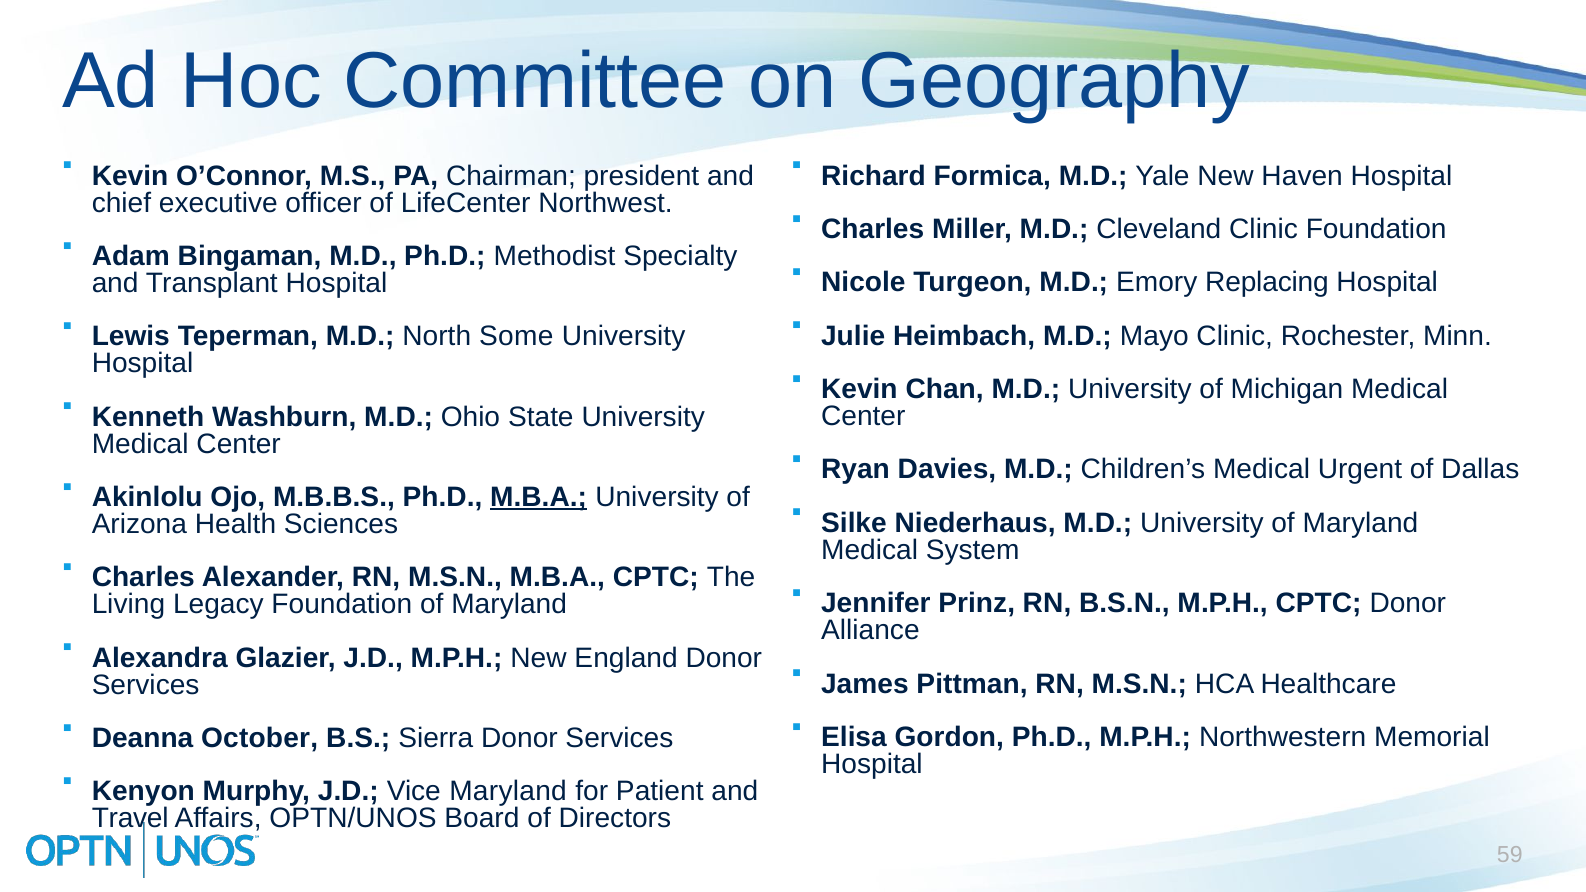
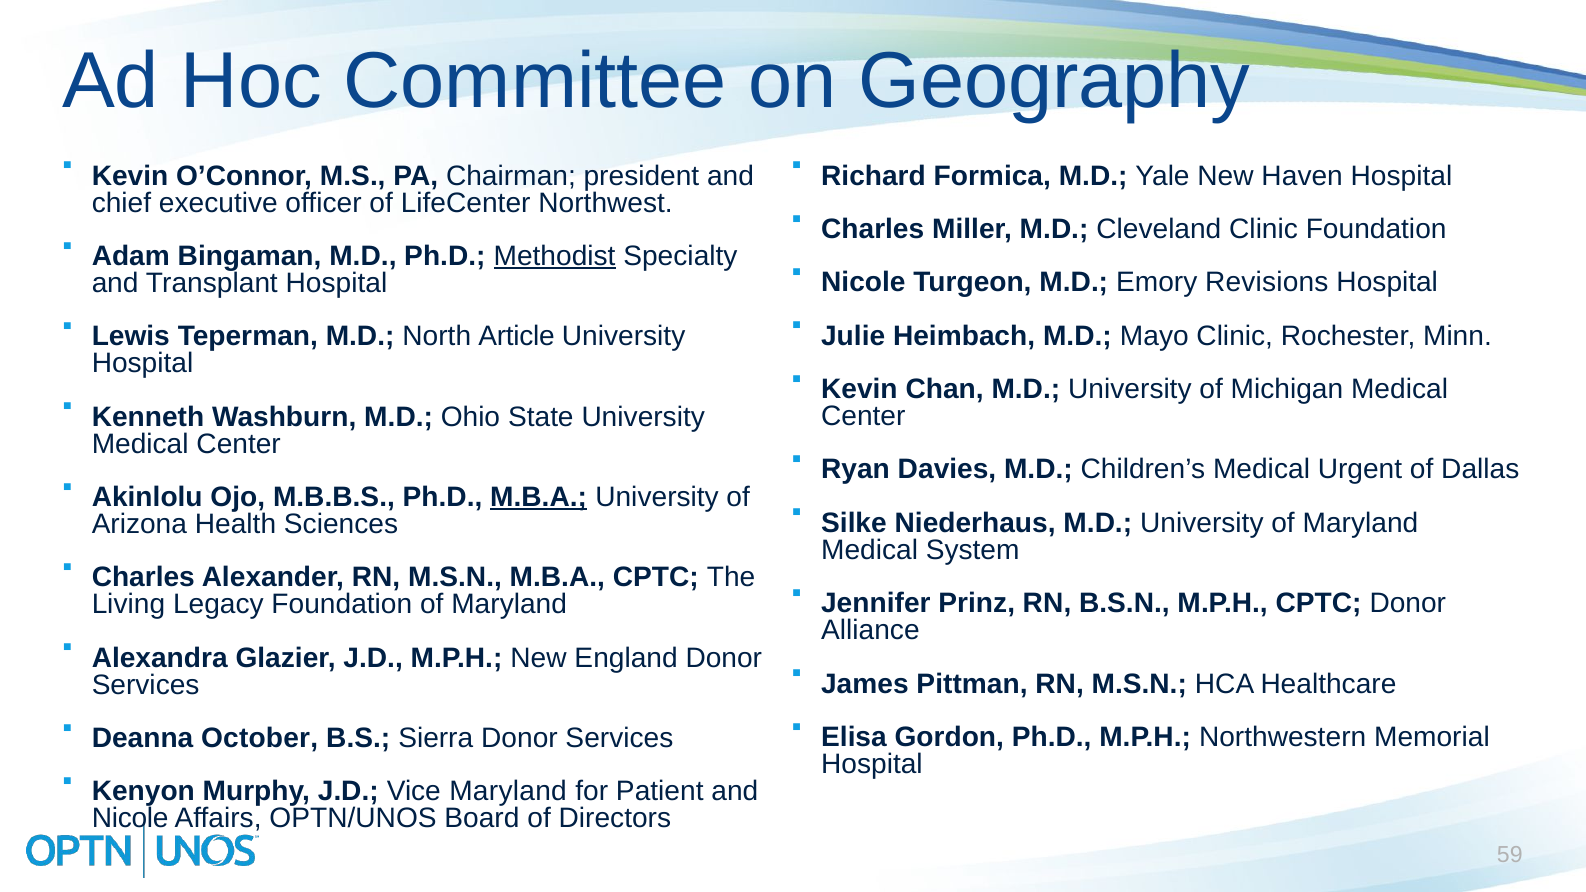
Methodist underline: none -> present
Replacing: Replacing -> Revisions
Some: Some -> Article
Travel at (130, 819): Travel -> Nicole
